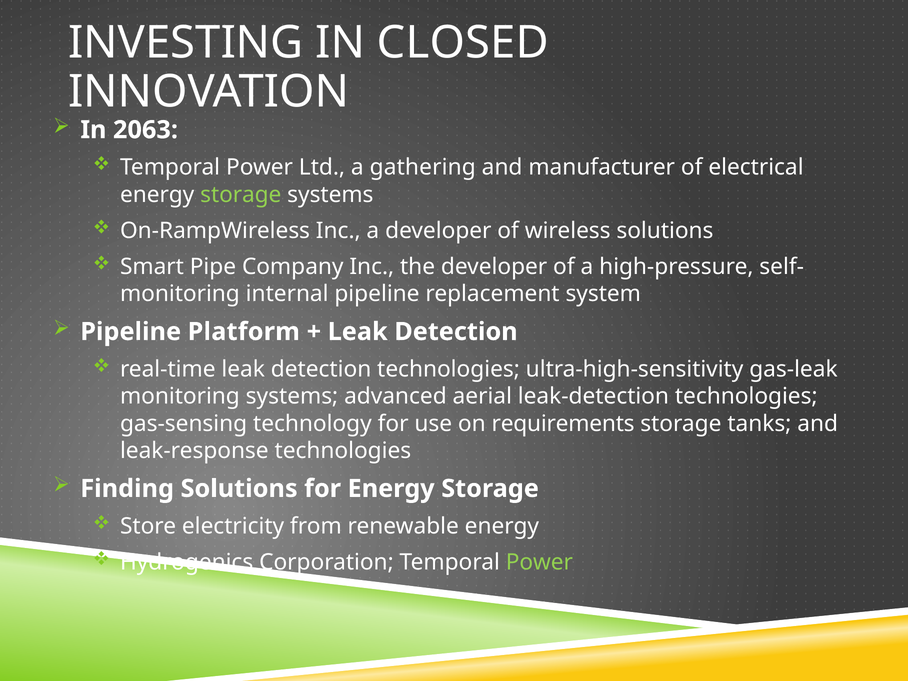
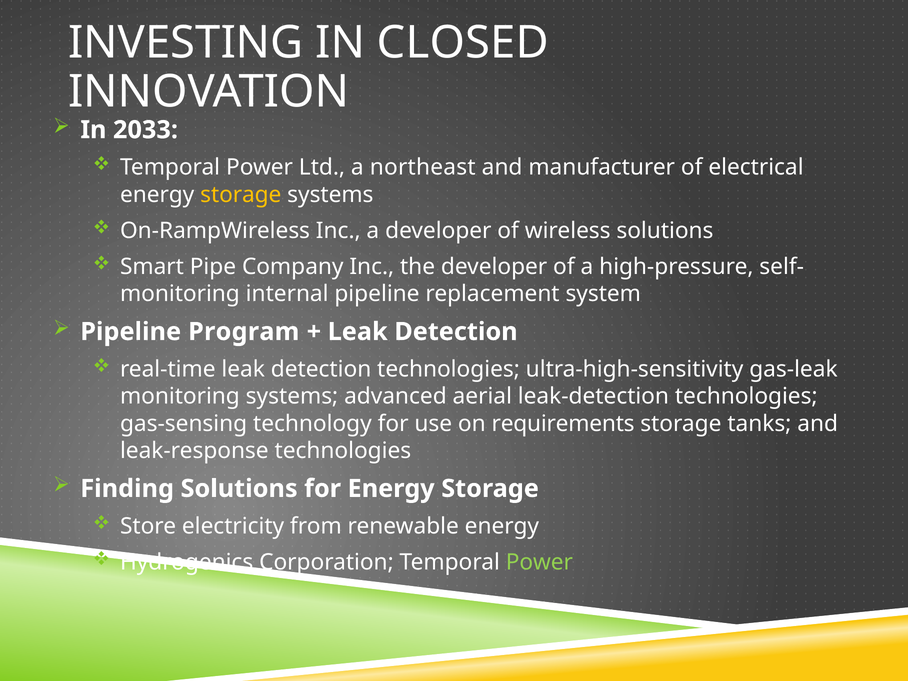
2063: 2063 -> 2033
gathering: gathering -> northeast
storage at (241, 195) colour: light green -> yellow
Platform: Platform -> Program
